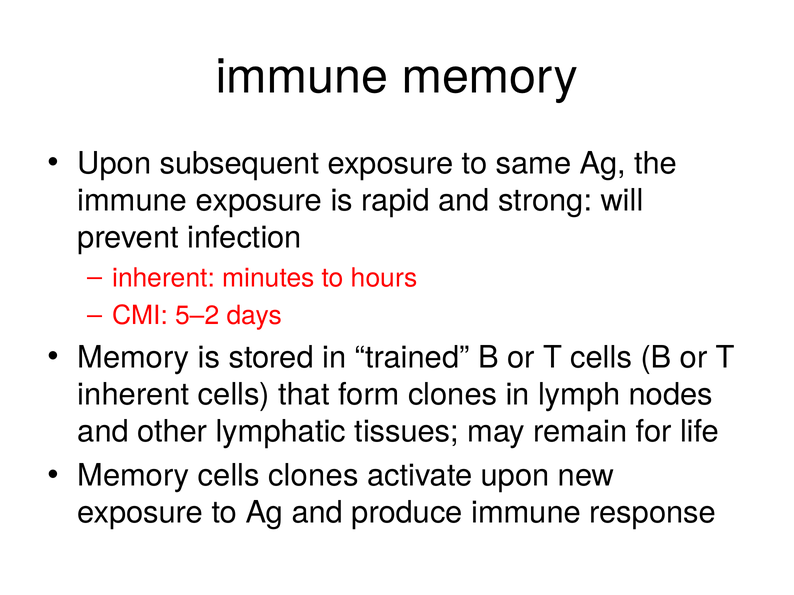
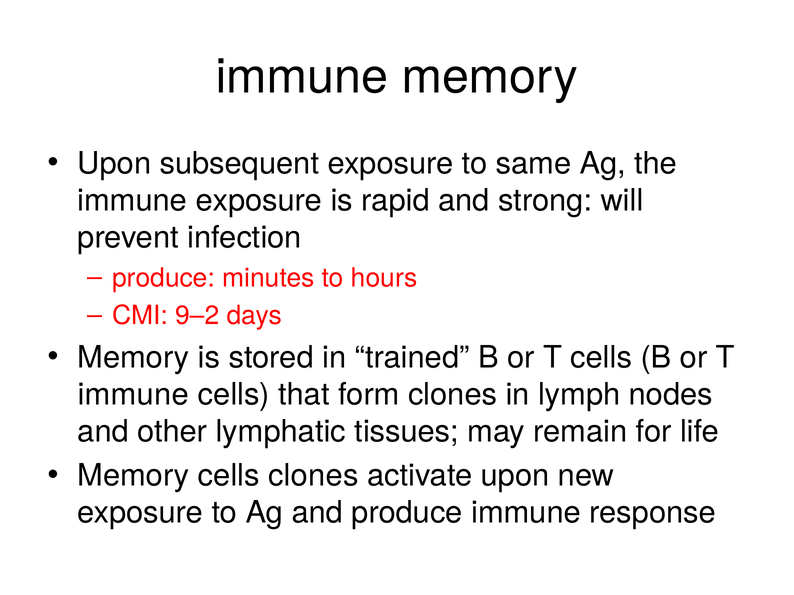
inherent at (164, 278): inherent -> produce
5–2: 5–2 -> 9–2
inherent at (133, 395): inherent -> immune
